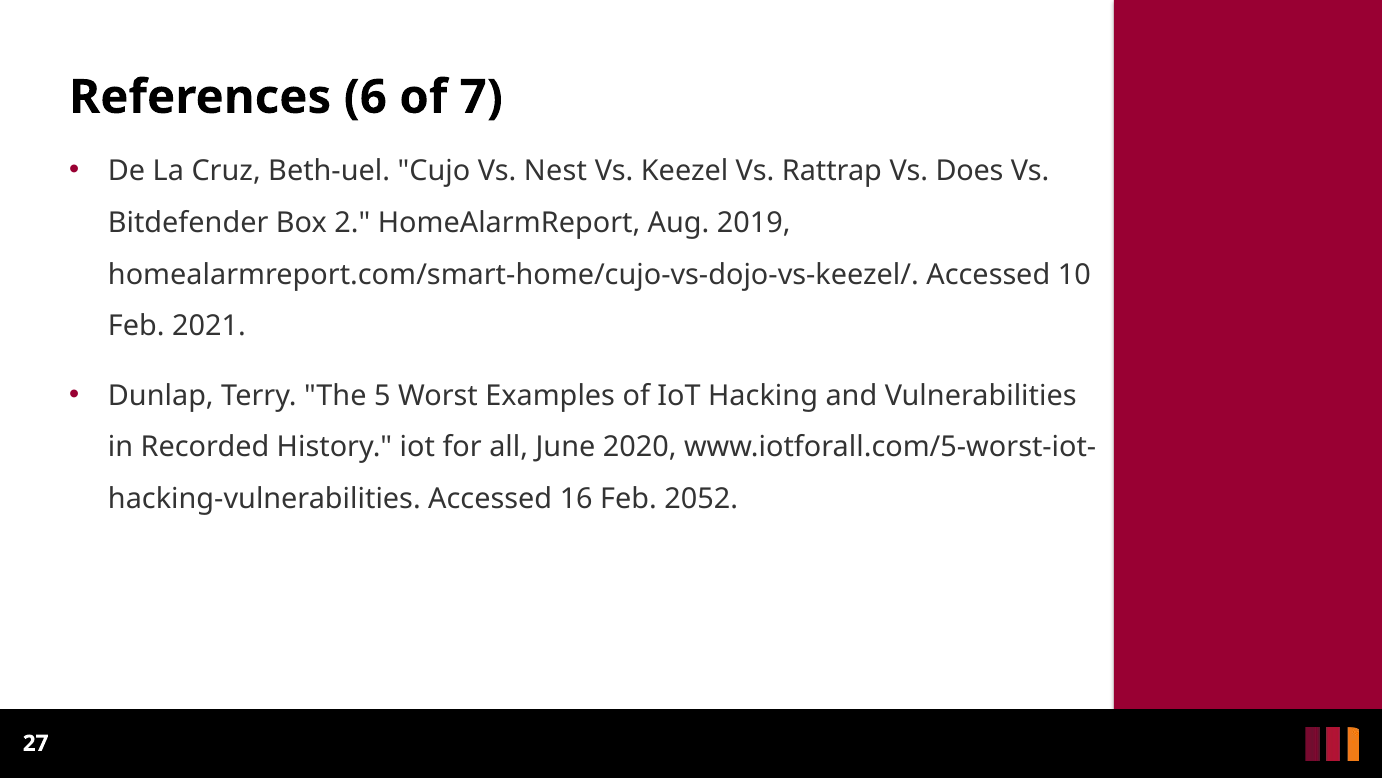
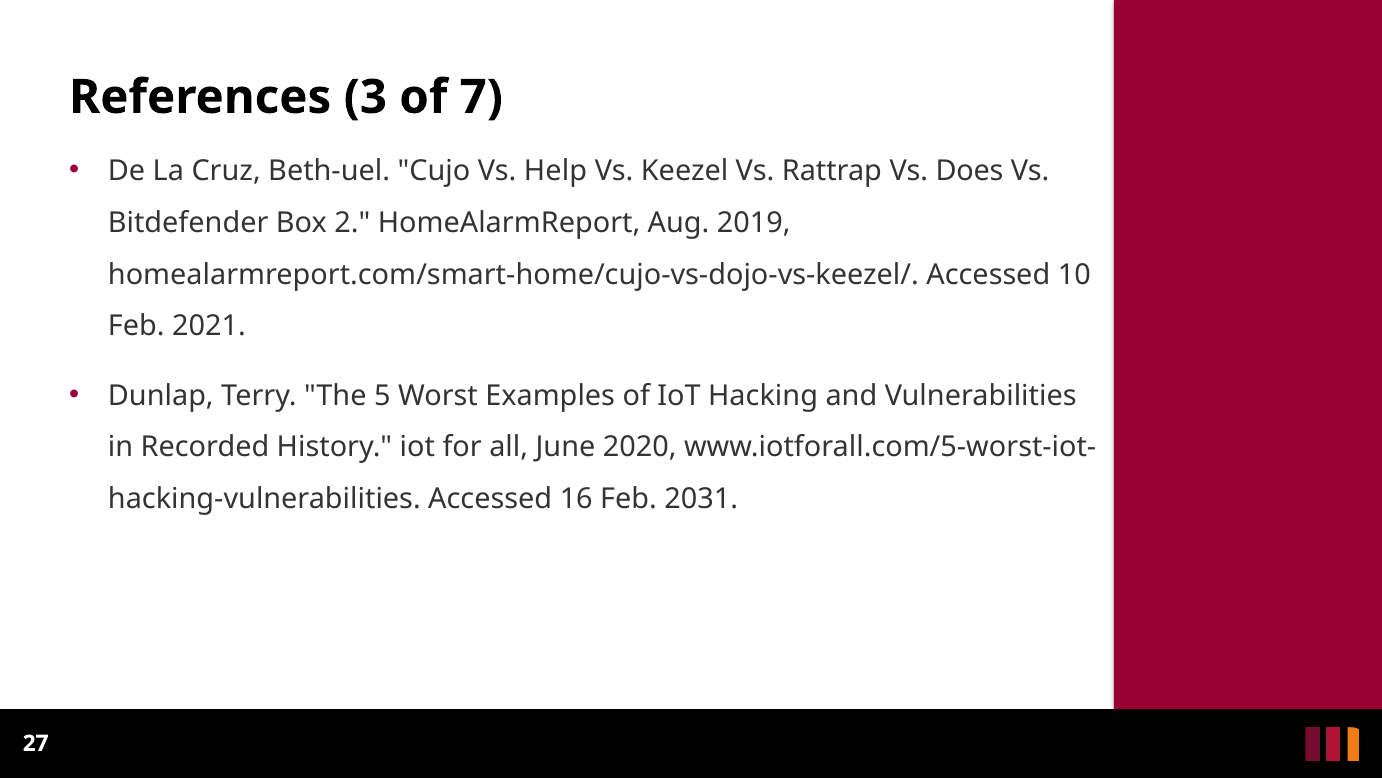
6: 6 -> 3
Nest: Nest -> Help
2052: 2052 -> 2031
